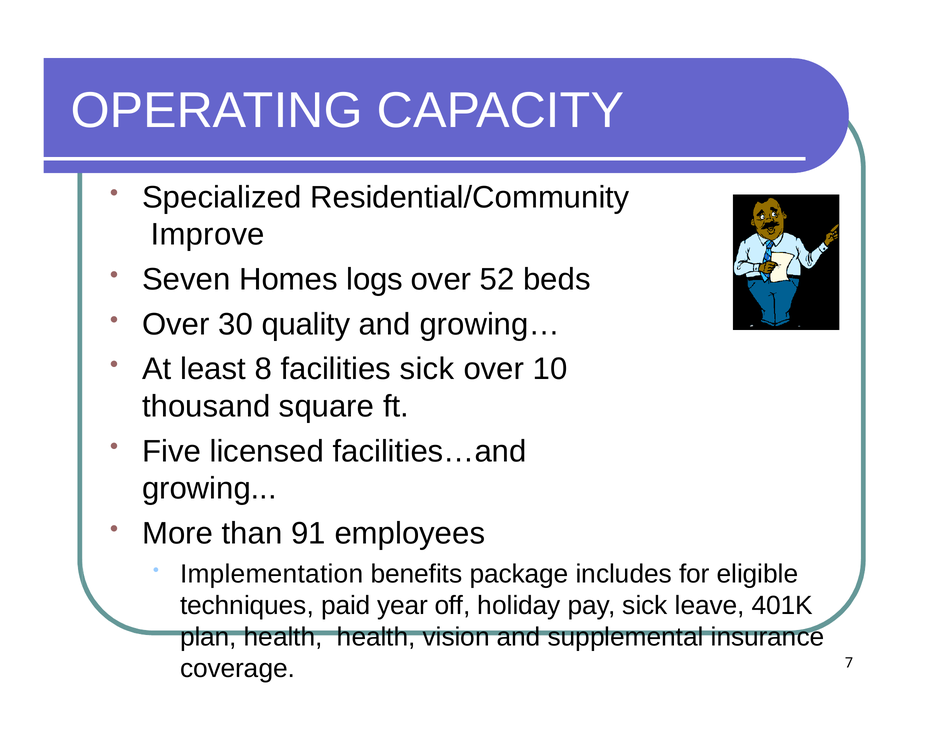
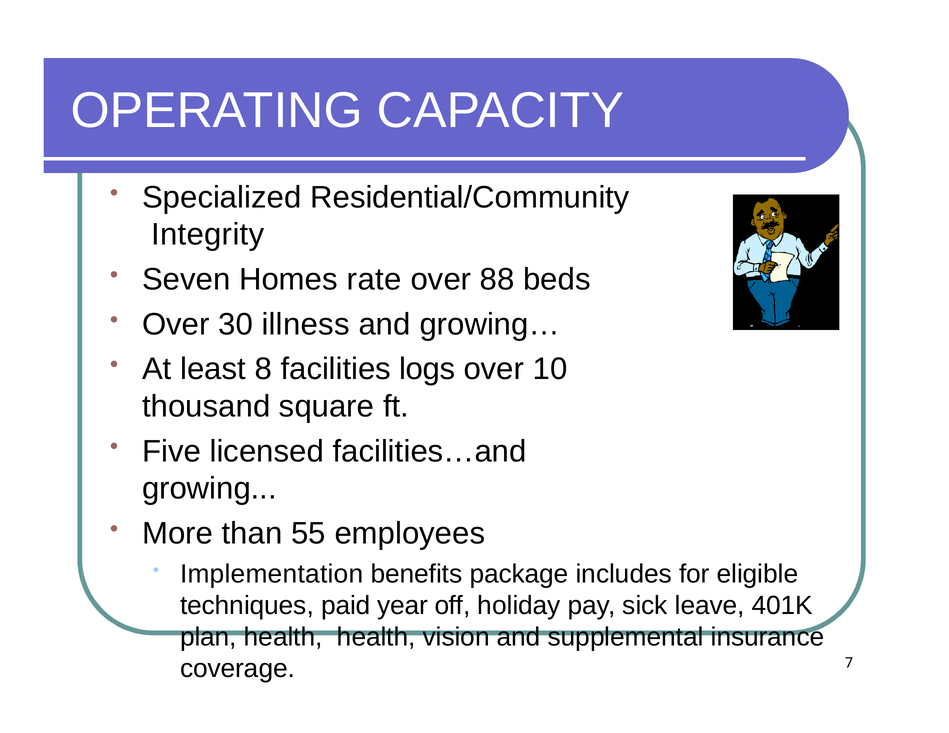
Improve: Improve -> Integrity
logs: logs -> rate
52: 52 -> 88
quality: quality -> illness
facilities sick: sick -> logs
91: 91 -> 55
